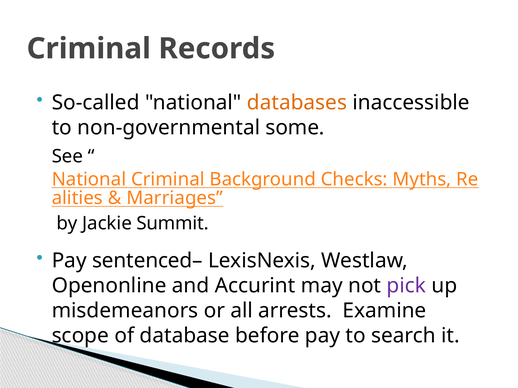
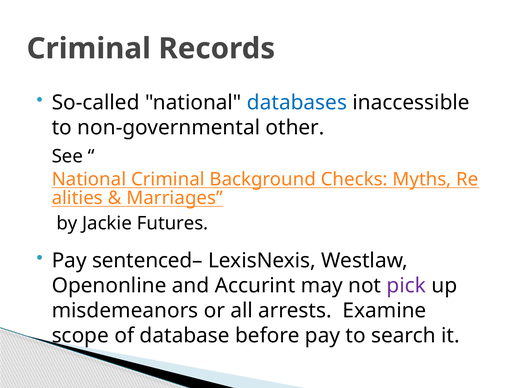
databases colour: orange -> blue
some: some -> other
Summit: Summit -> Futures
